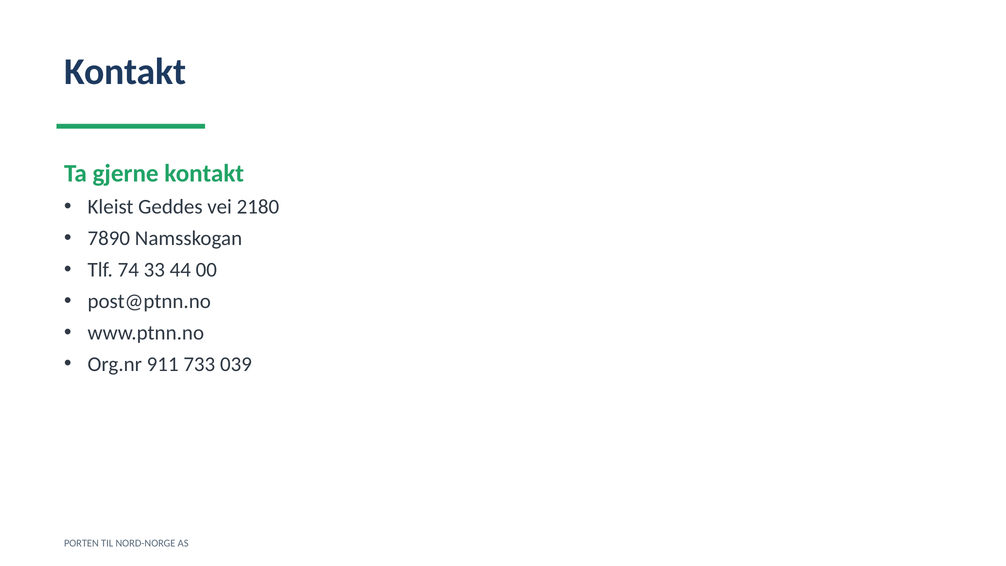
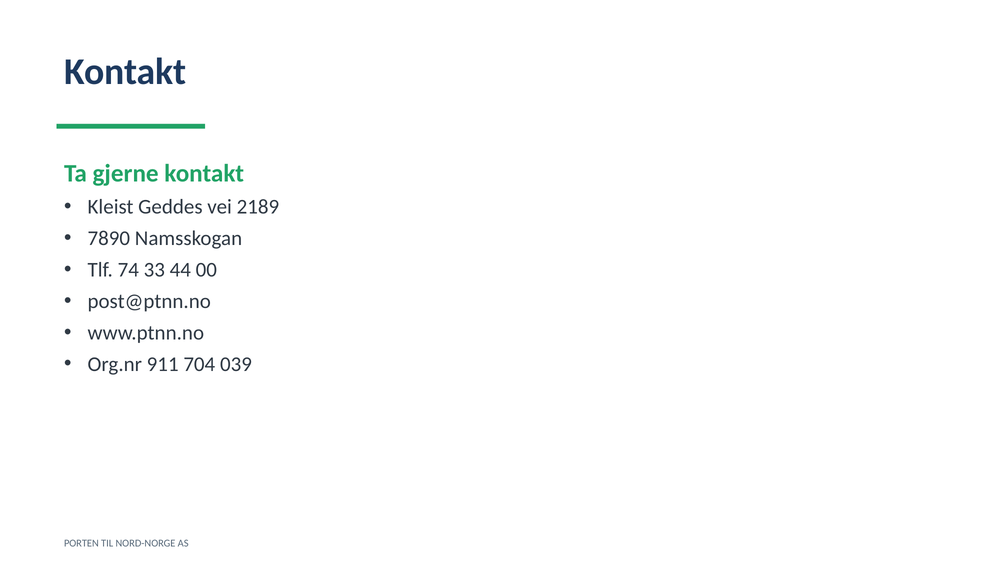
2180: 2180 -> 2189
733: 733 -> 704
